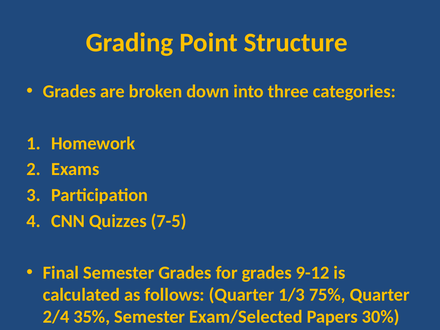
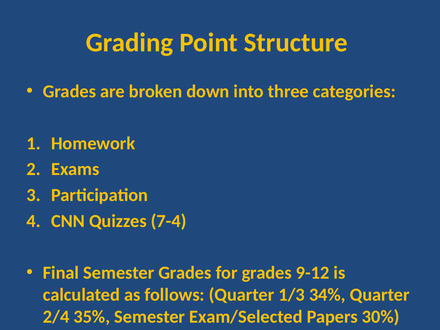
7-5: 7-5 -> 7-4
75%: 75% -> 34%
